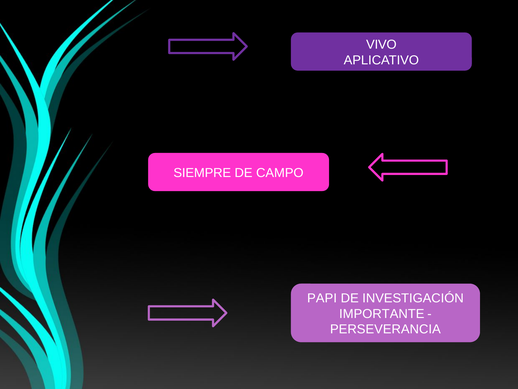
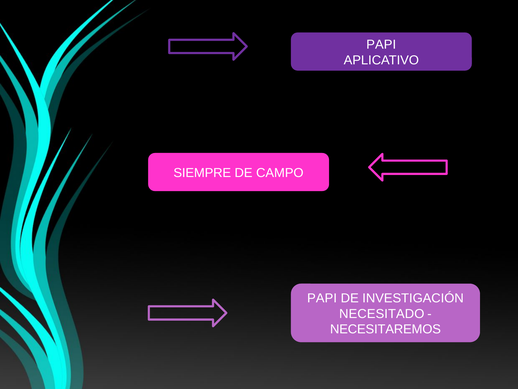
VIVO at (381, 45): VIVO -> PAPI
IMPORTANTE: IMPORTANTE -> NECESITADO
PERSEVERANCIA: PERSEVERANCIA -> NECESITAREMOS
